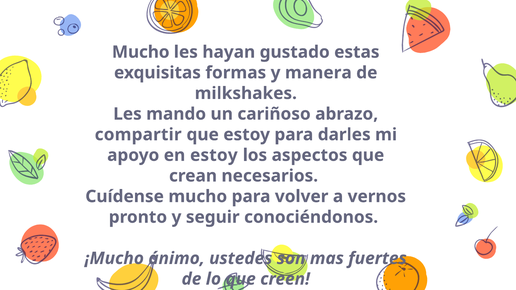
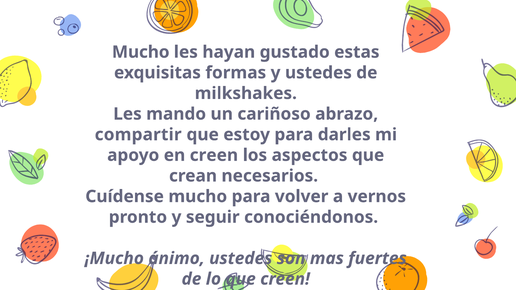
y manera: manera -> ustedes
en estoy: estoy -> creen
